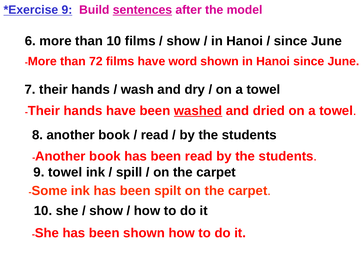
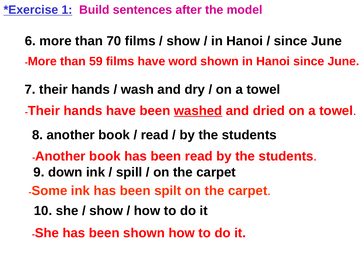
9 at (67, 10): 9 -> 1
sentences underline: present -> none
than 10: 10 -> 70
72: 72 -> 59
9 towel: towel -> down
